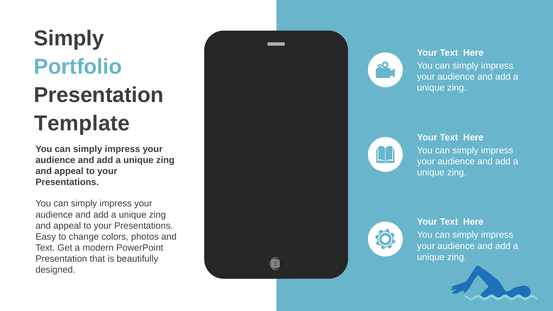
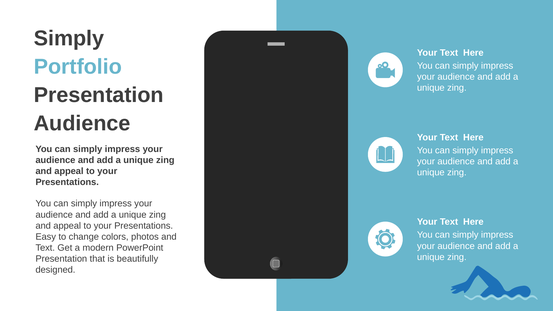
Template at (82, 124): Template -> Audience
